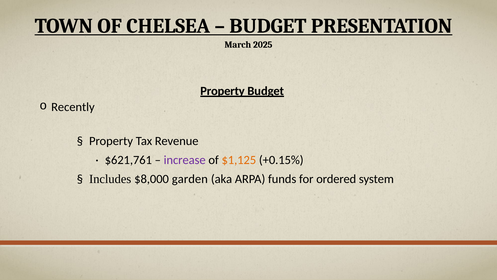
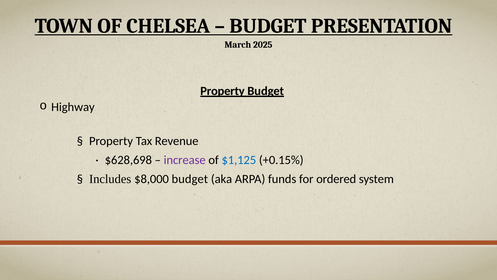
Recently: Recently -> Highway
$621,761: $621,761 -> $628,698
$1,125 colour: orange -> blue
$8,000 garden: garden -> budget
